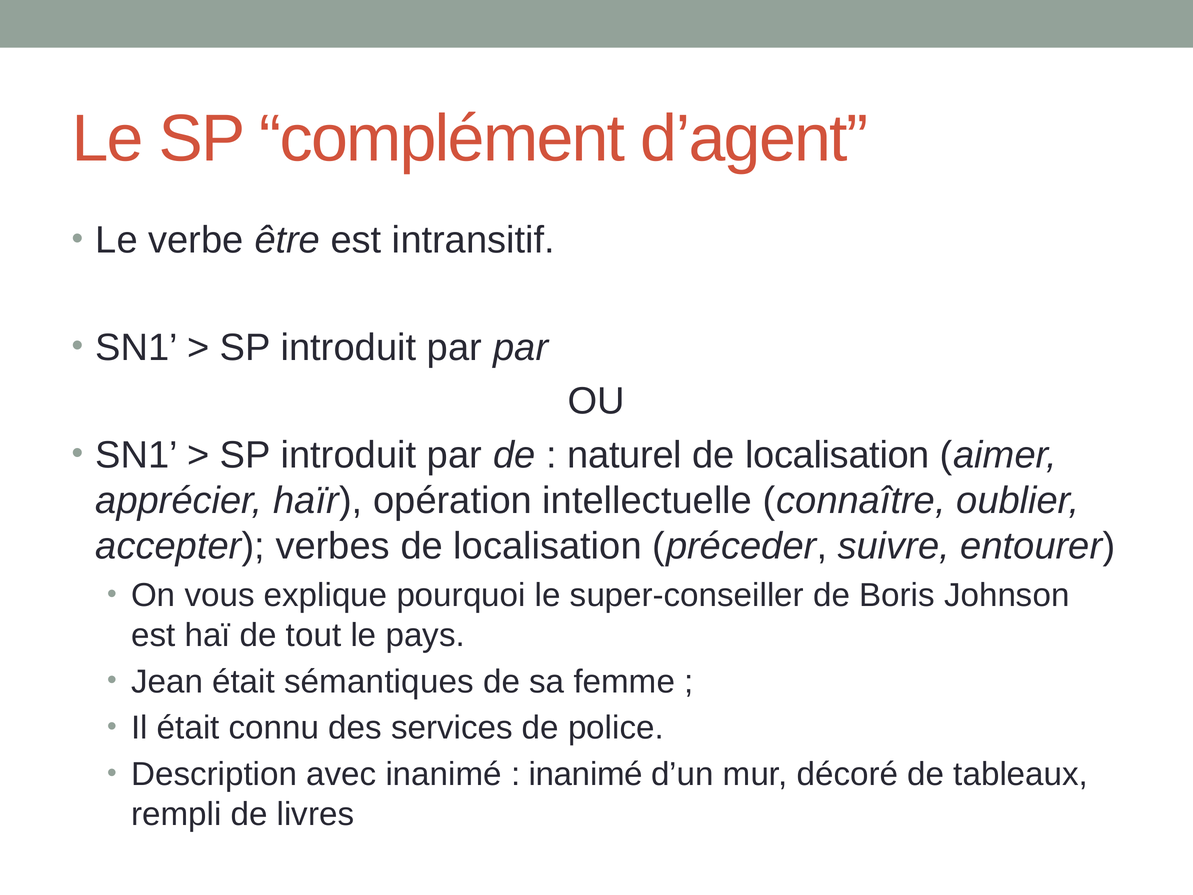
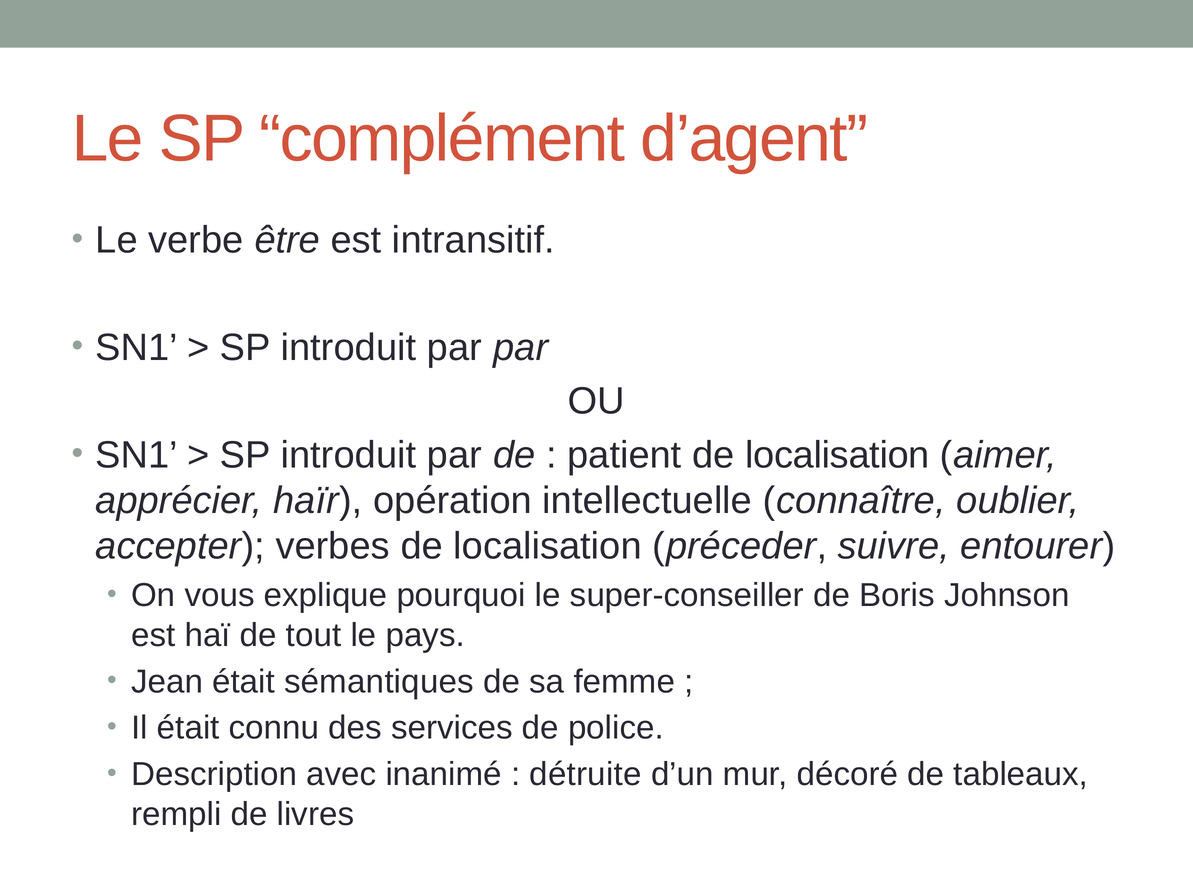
naturel: naturel -> patient
inanimé at (586, 774): inanimé -> détruite
